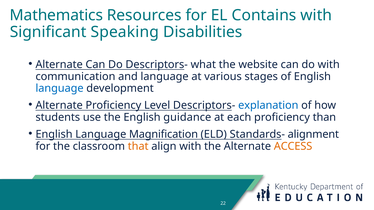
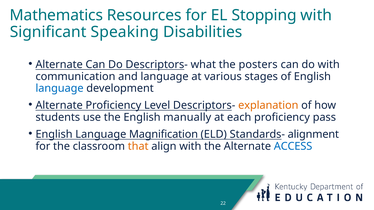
Contains: Contains -> Stopping
website: website -> posters
explanation colour: blue -> orange
guidance: guidance -> manually
than: than -> pass
ACCESS colour: orange -> blue
